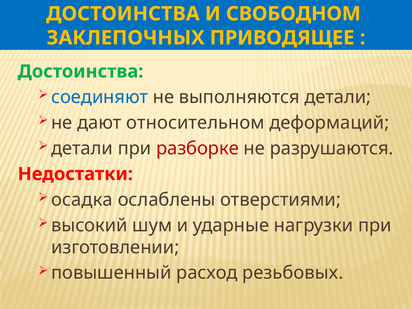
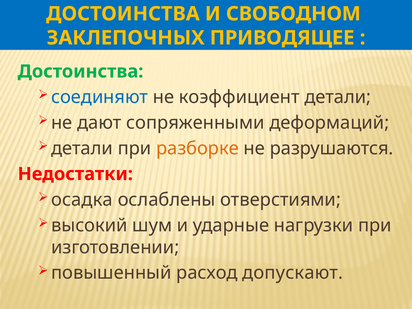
выполняются: выполняются -> коэффициент
относительном: относительном -> сопряженными
разборке colour: red -> orange
резьбовых: резьбовых -> допускают
